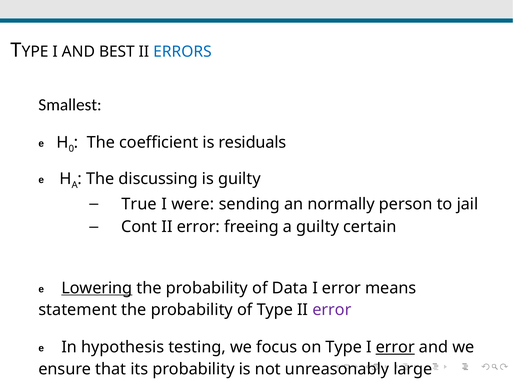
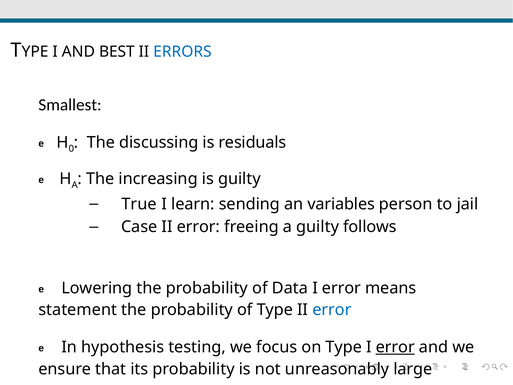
coefficient: coefficient -> discussing
discussing: discussing -> increasing
were: were -> learn
normally: normally -> variables
Cont: Cont -> Case
certain: certain -> follows
Lowering underline: present -> none
error at (332, 310) colour: purple -> blue
